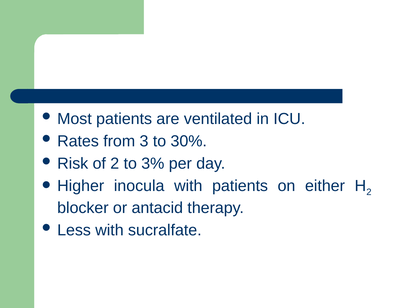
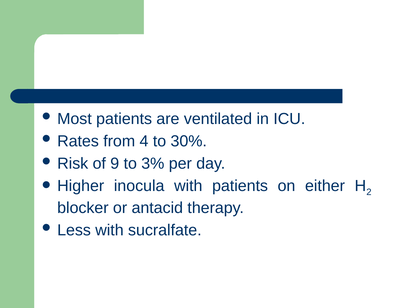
3: 3 -> 4
of 2: 2 -> 9
